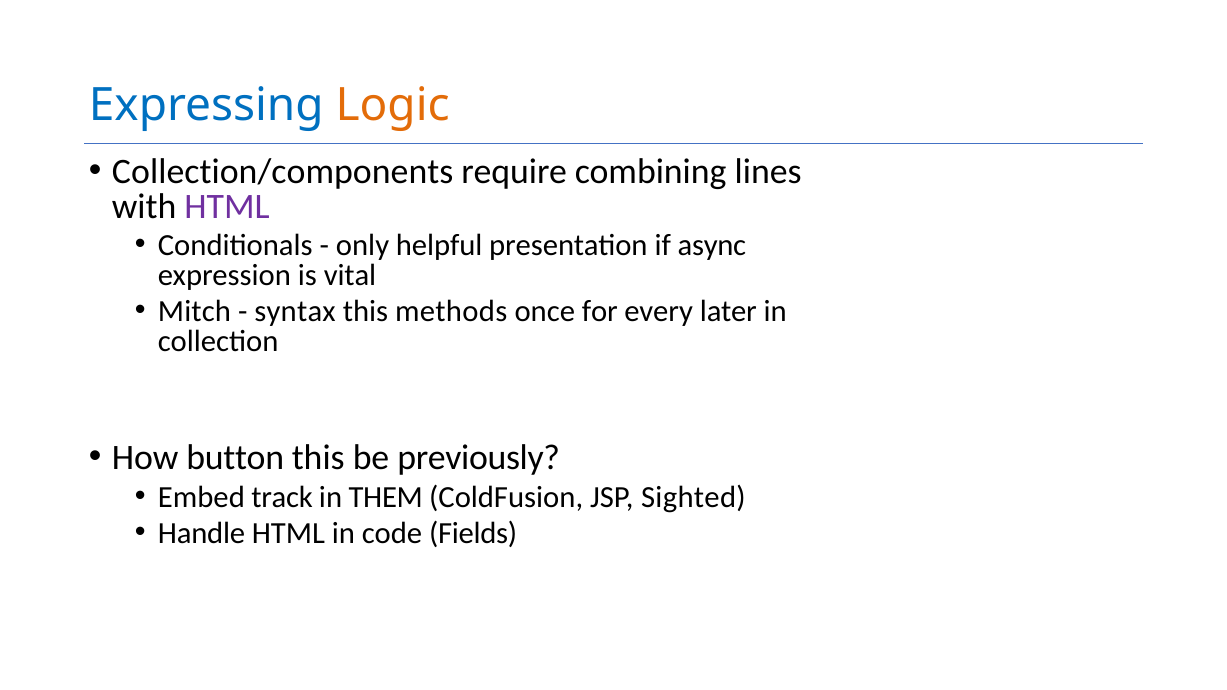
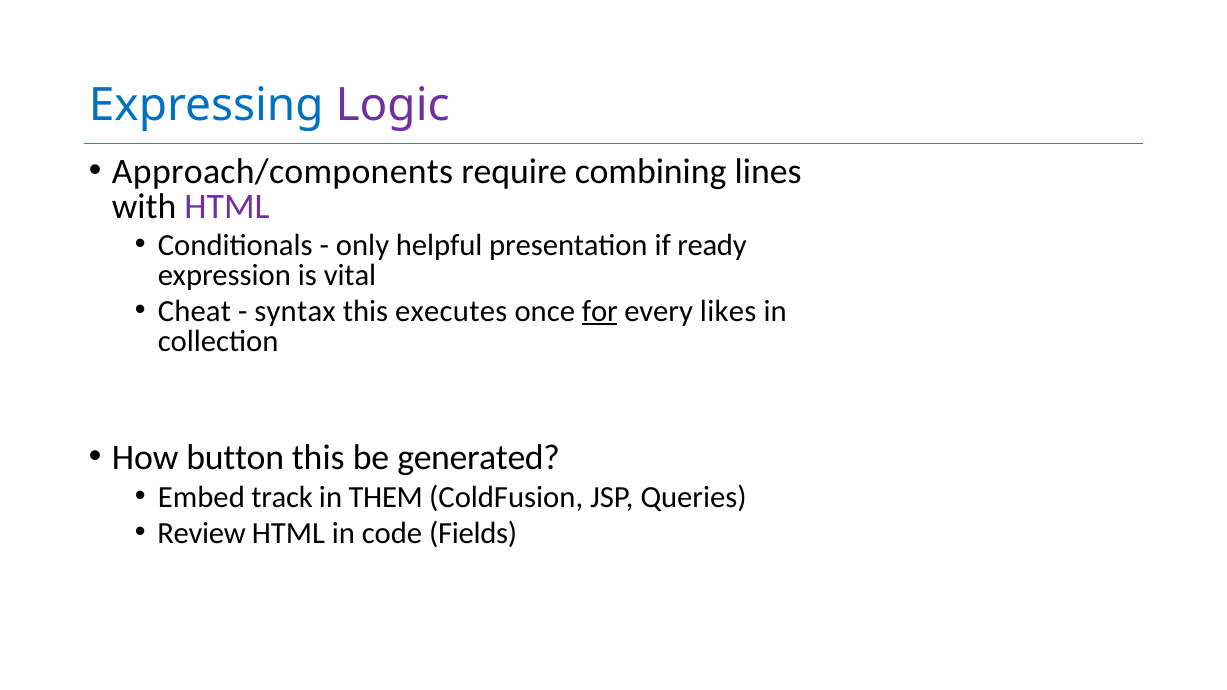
Logic colour: orange -> purple
Collection/components: Collection/components -> Approach/components
async: async -> ready
Mitch: Mitch -> Cheat
methods: methods -> executes
for underline: none -> present
later: later -> likes
previously: previously -> generated
Sighted: Sighted -> Queries
Handle: Handle -> Review
